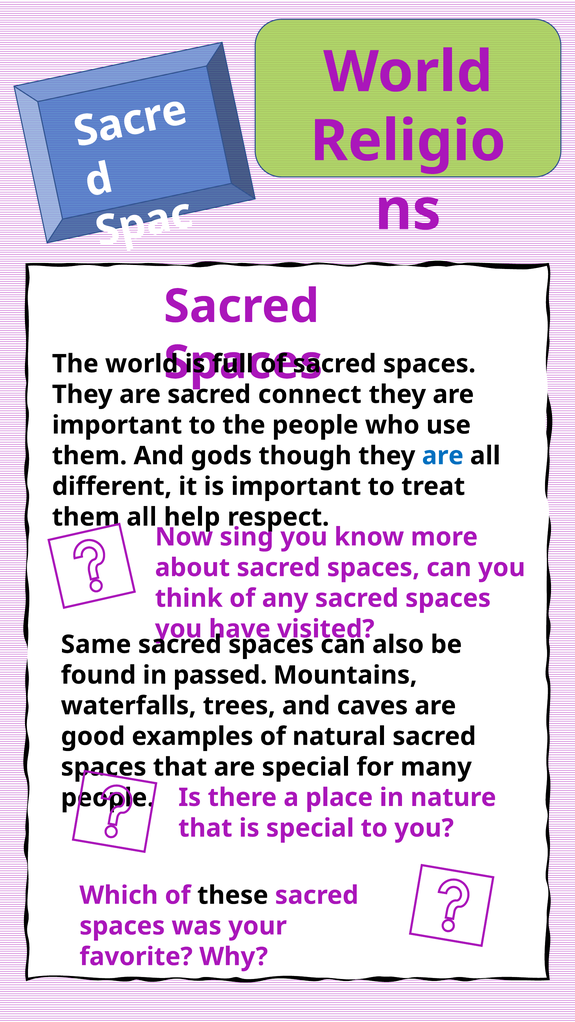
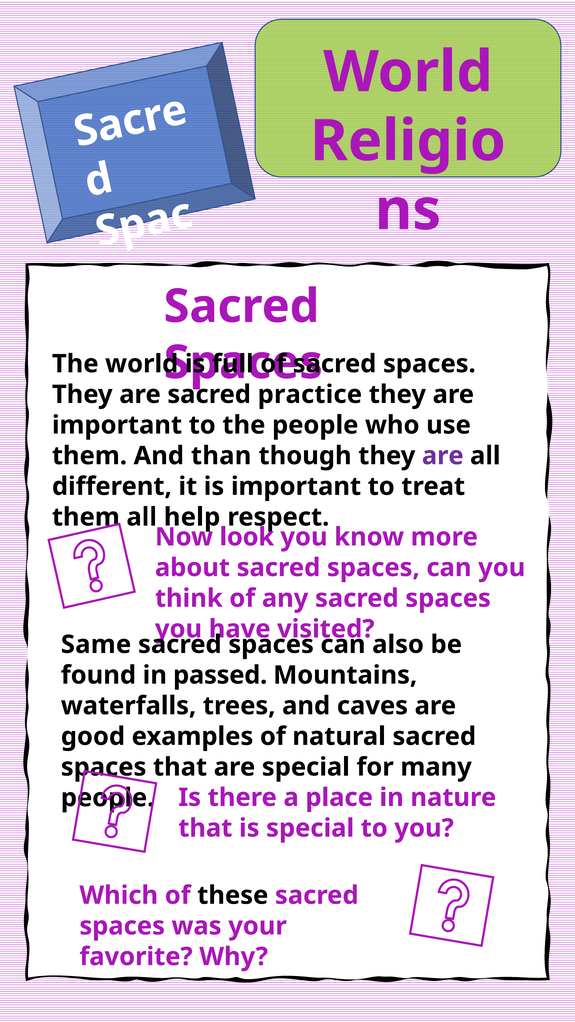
connect: connect -> practice
gods: gods -> than
are at (443, 456) colour: blue -> purple
sing: sing -> look
